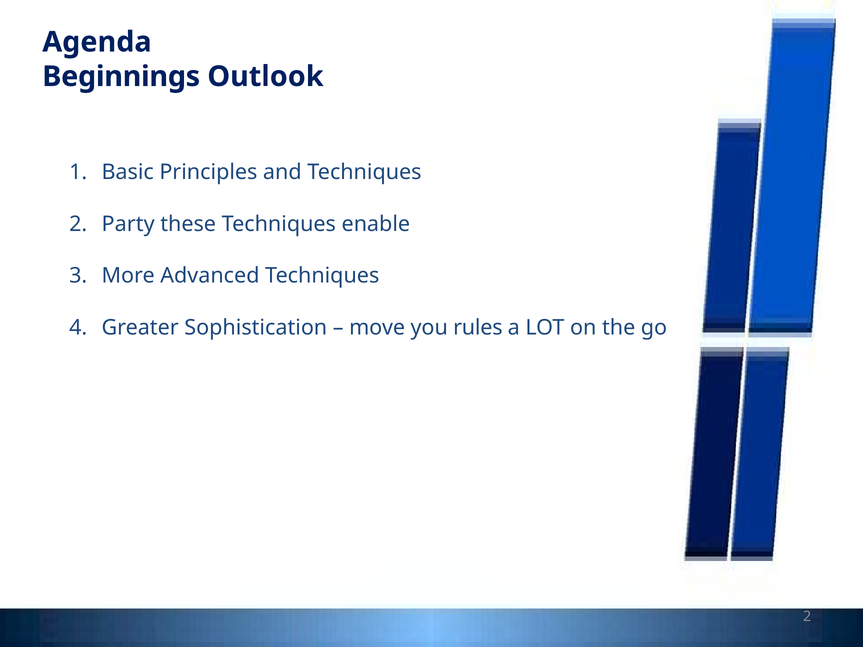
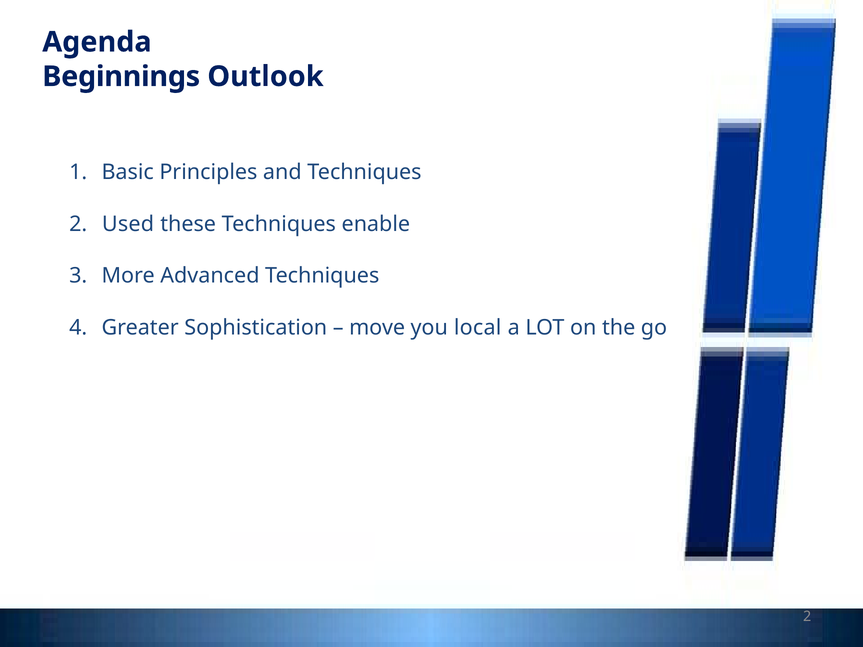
Party: Party -> Used
rules: rules -> local
